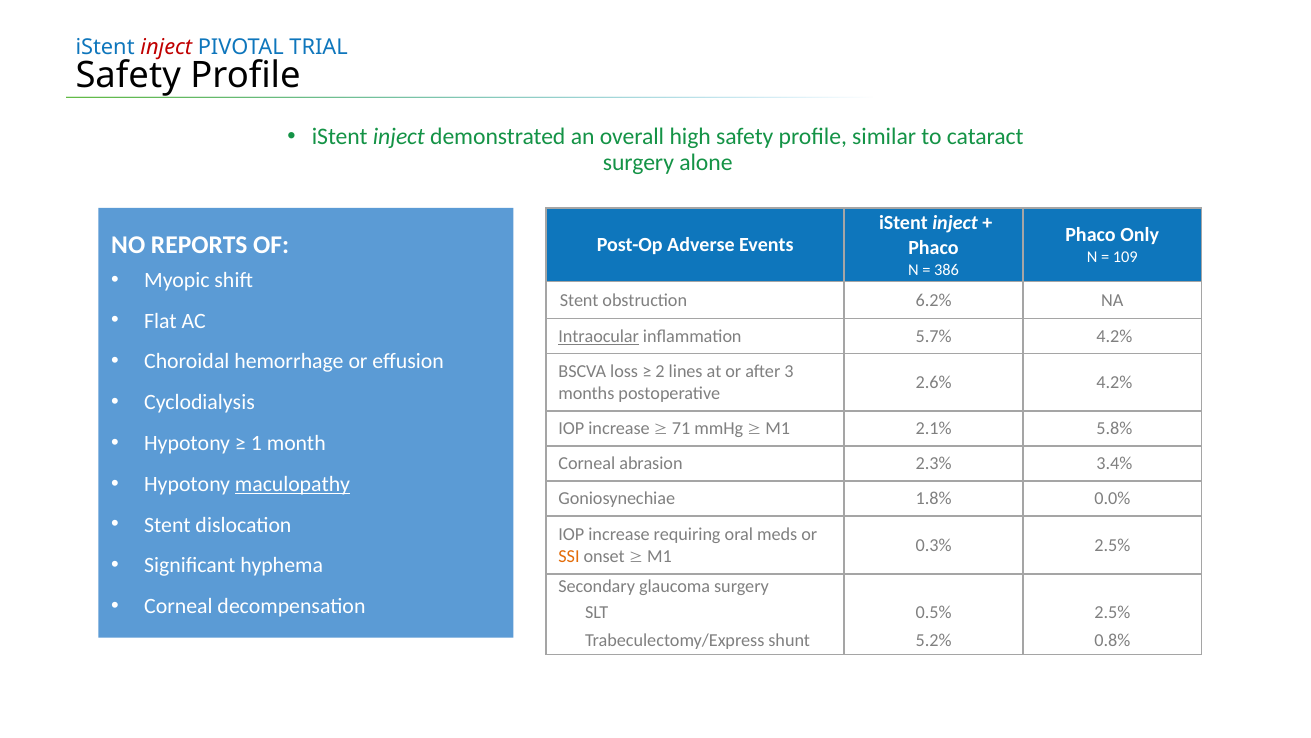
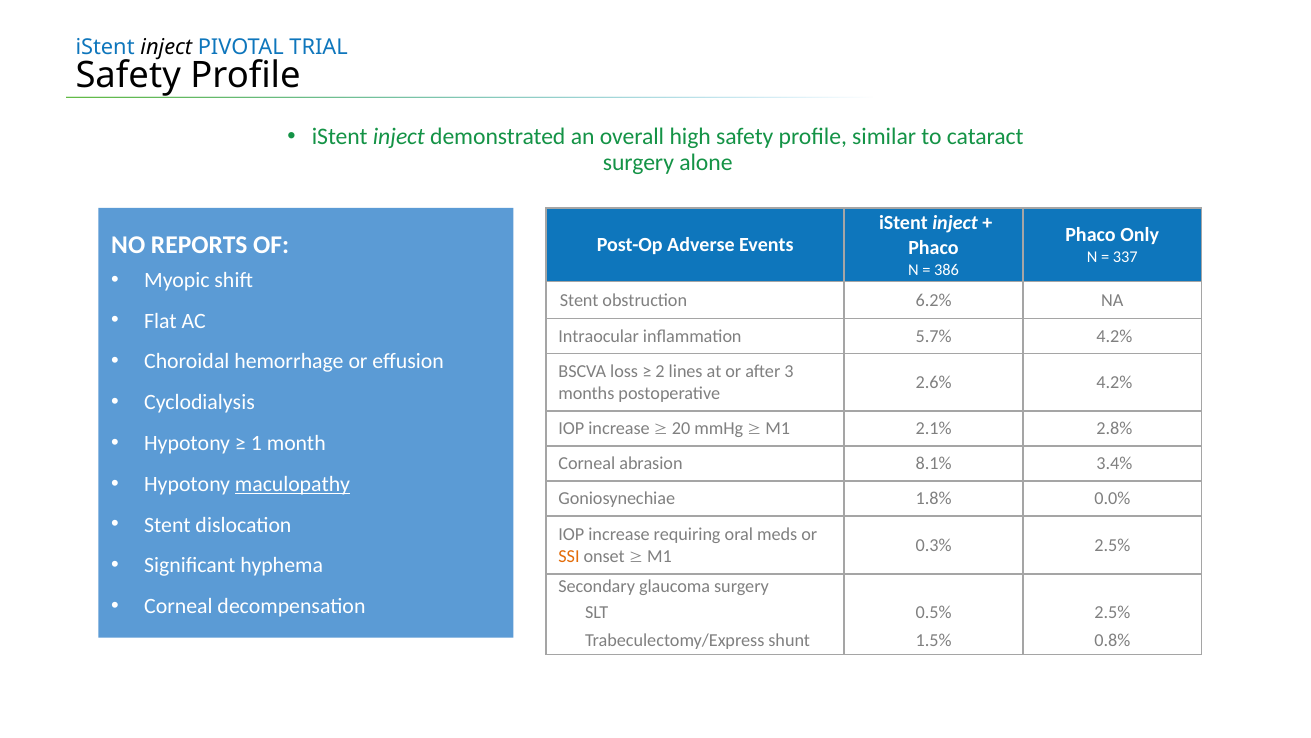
inject at (166, 47) colour: red -> black
109: 109 -> 337
Intraocular underline: present -> none
71: 71 -> 20
5.8%: 5.8% -> 2.8%
2.3%: 2.3% -> 8.1%
5.2%: 5.2% -> 1.5%
